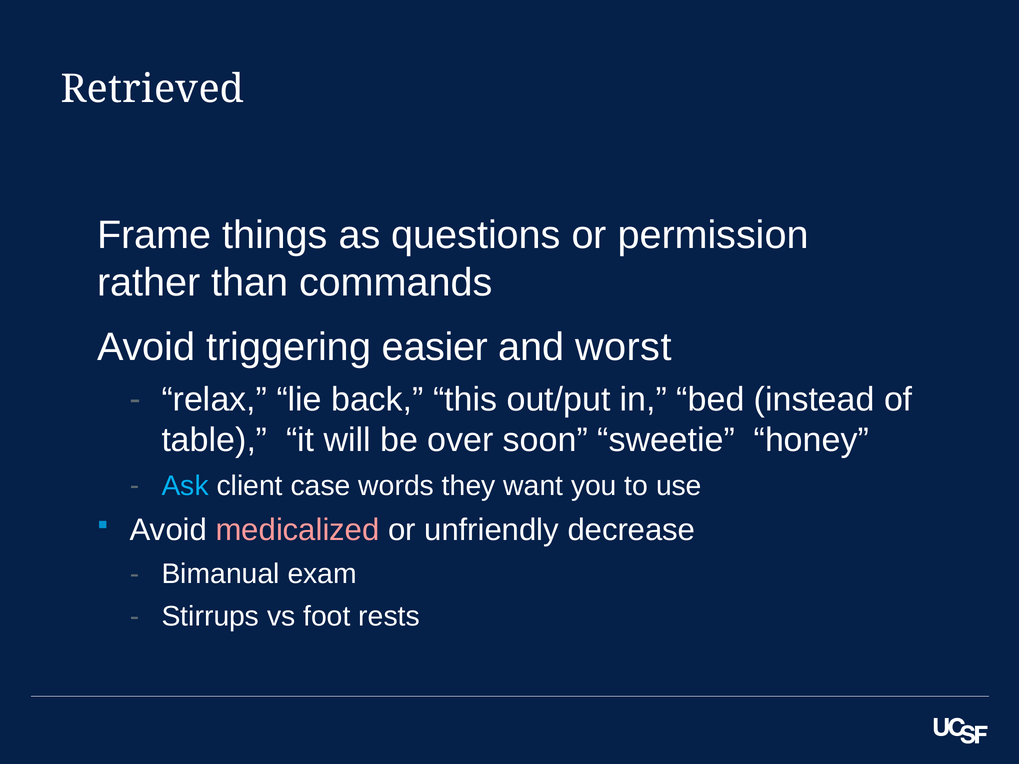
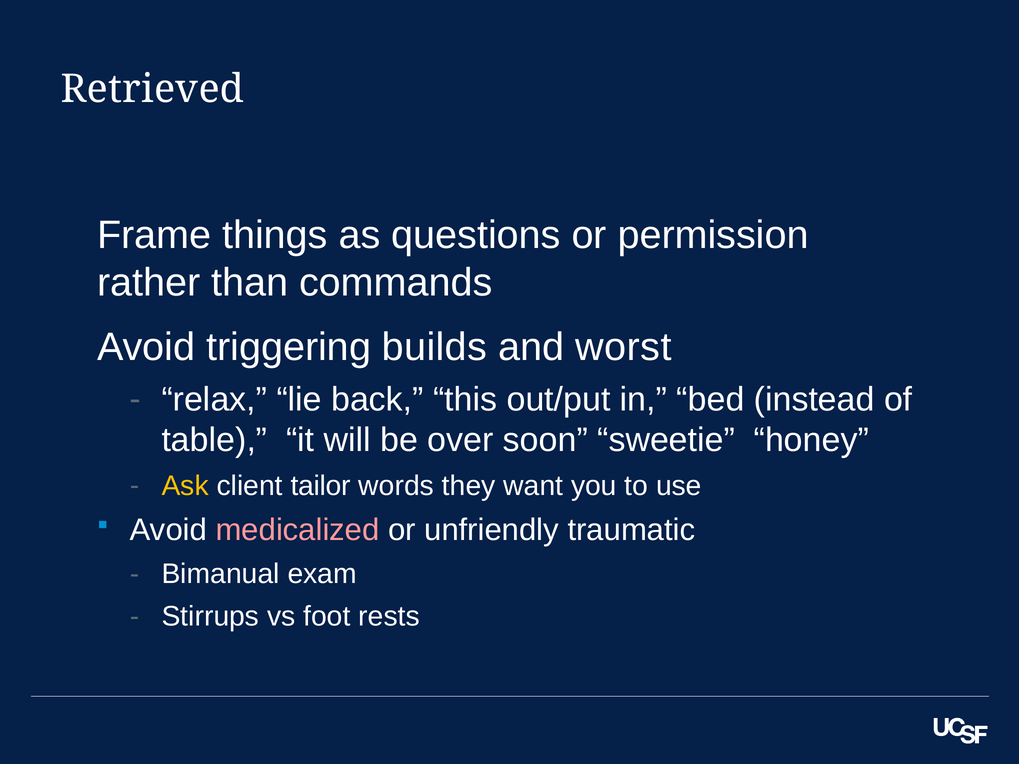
easier: easier -> builds
Ask colour: light blue -> yellow
case: case -> tailor
decrease: decrease -> traumatic
